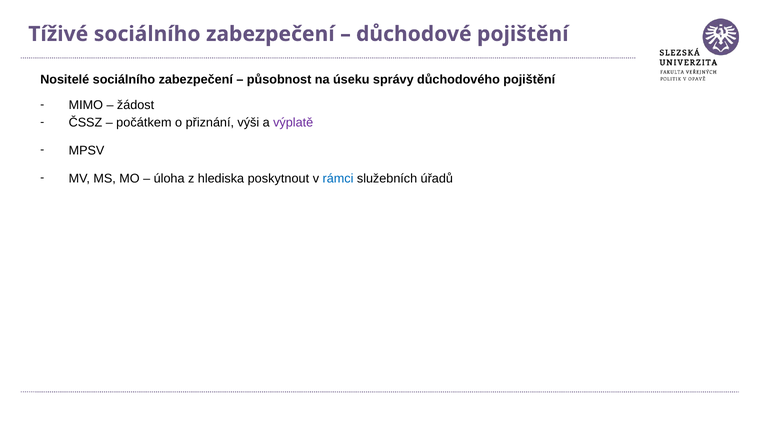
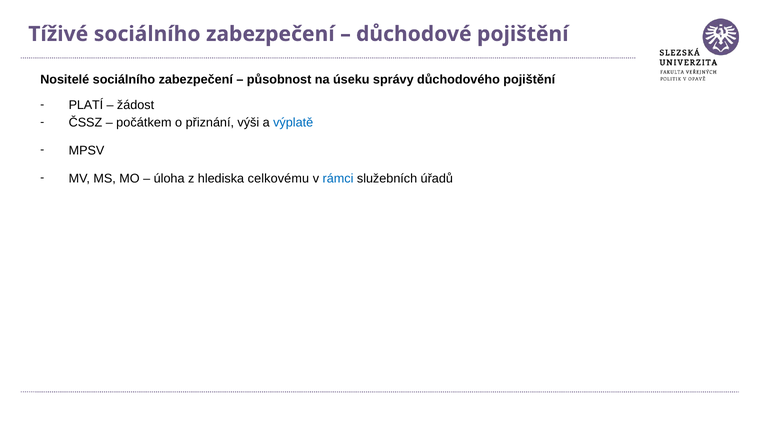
MIMO: MIMO -> PLATÍ
výplatě colour: purple -> blue
poskytnout: poskytnout -> celkovému
